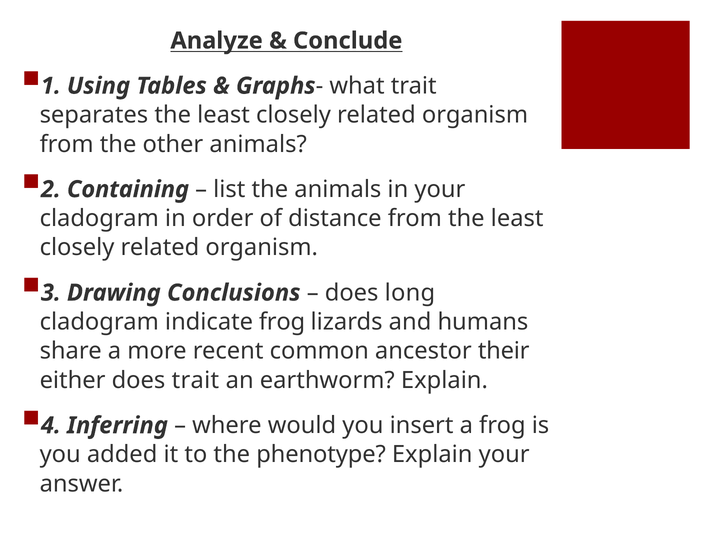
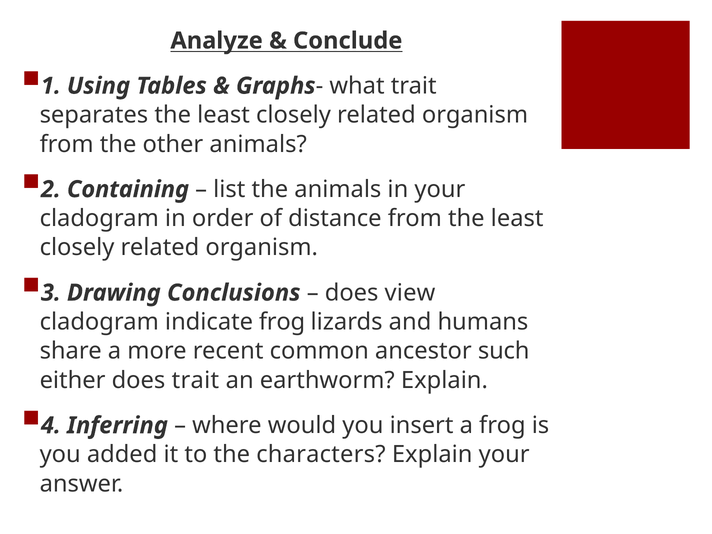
long: long -> view
their: their -> such
phenotype: phenotype -> characters
